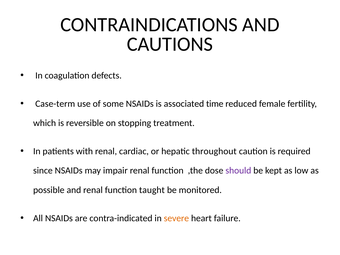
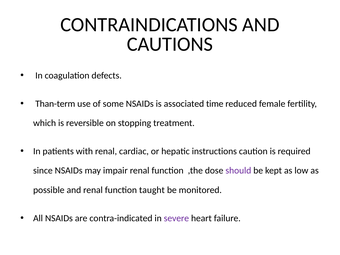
Case-term: Case-term -> Than-term
throughout: throughout -> instructions
severe colour: orange -> purple
